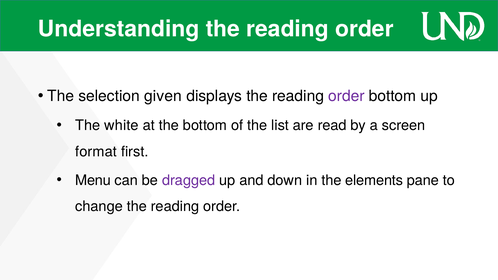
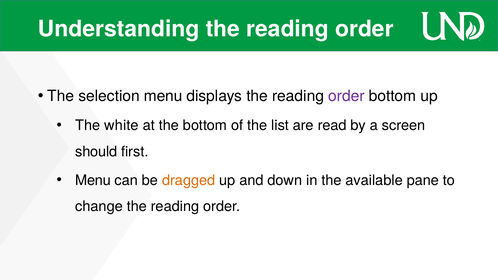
selection given: given -> menu
format: format -> should
dragged colour: purple -> orange
elements: elements -> available
